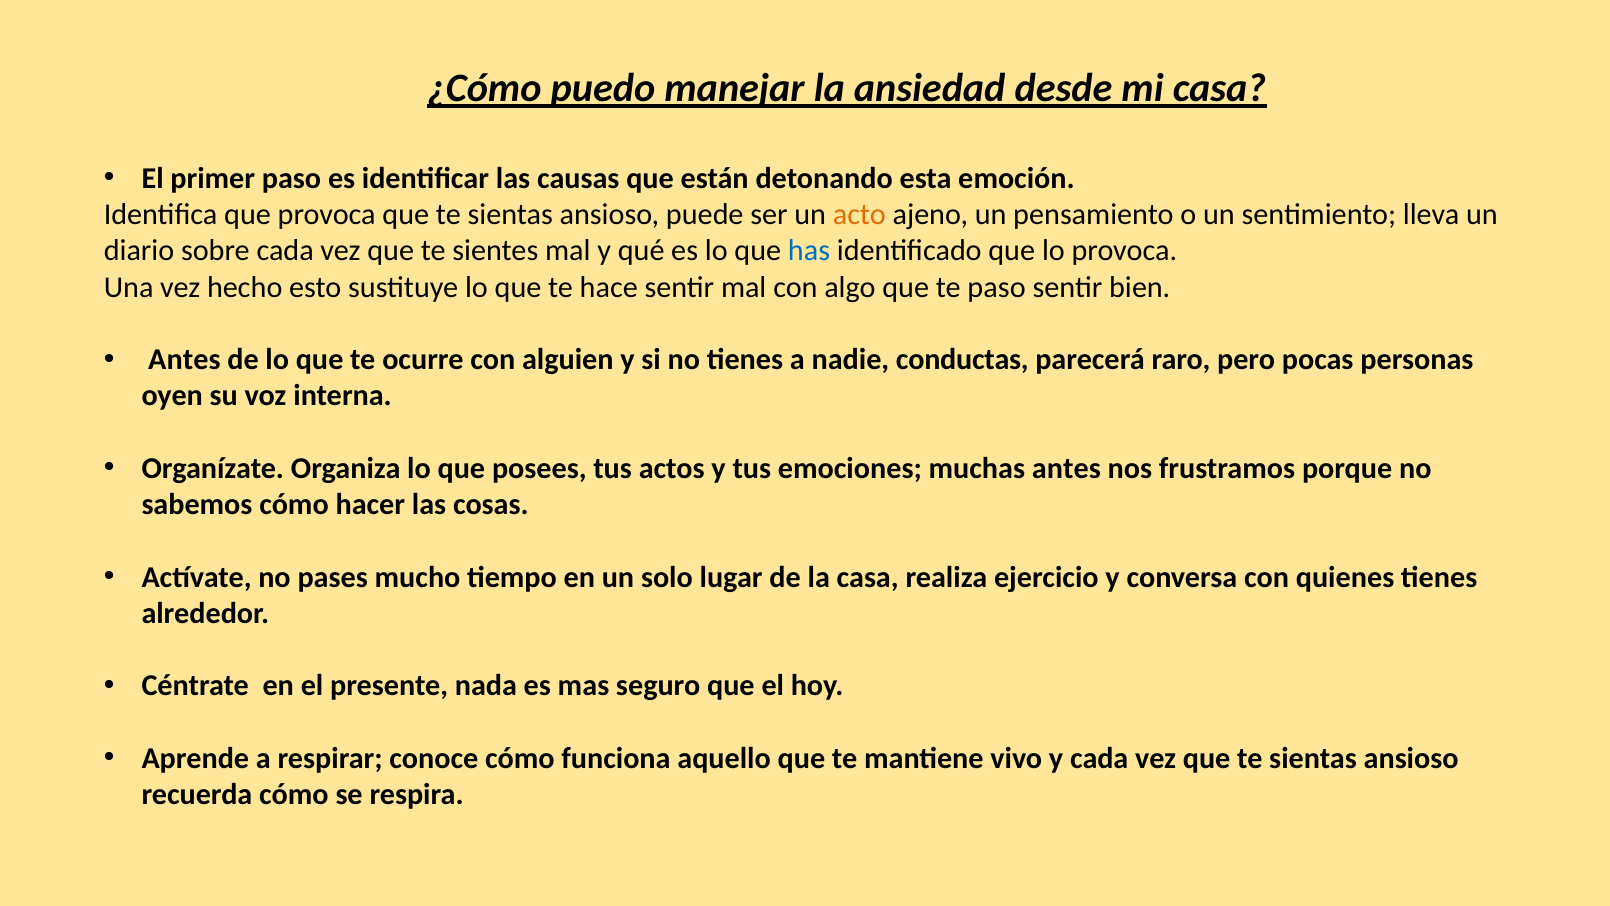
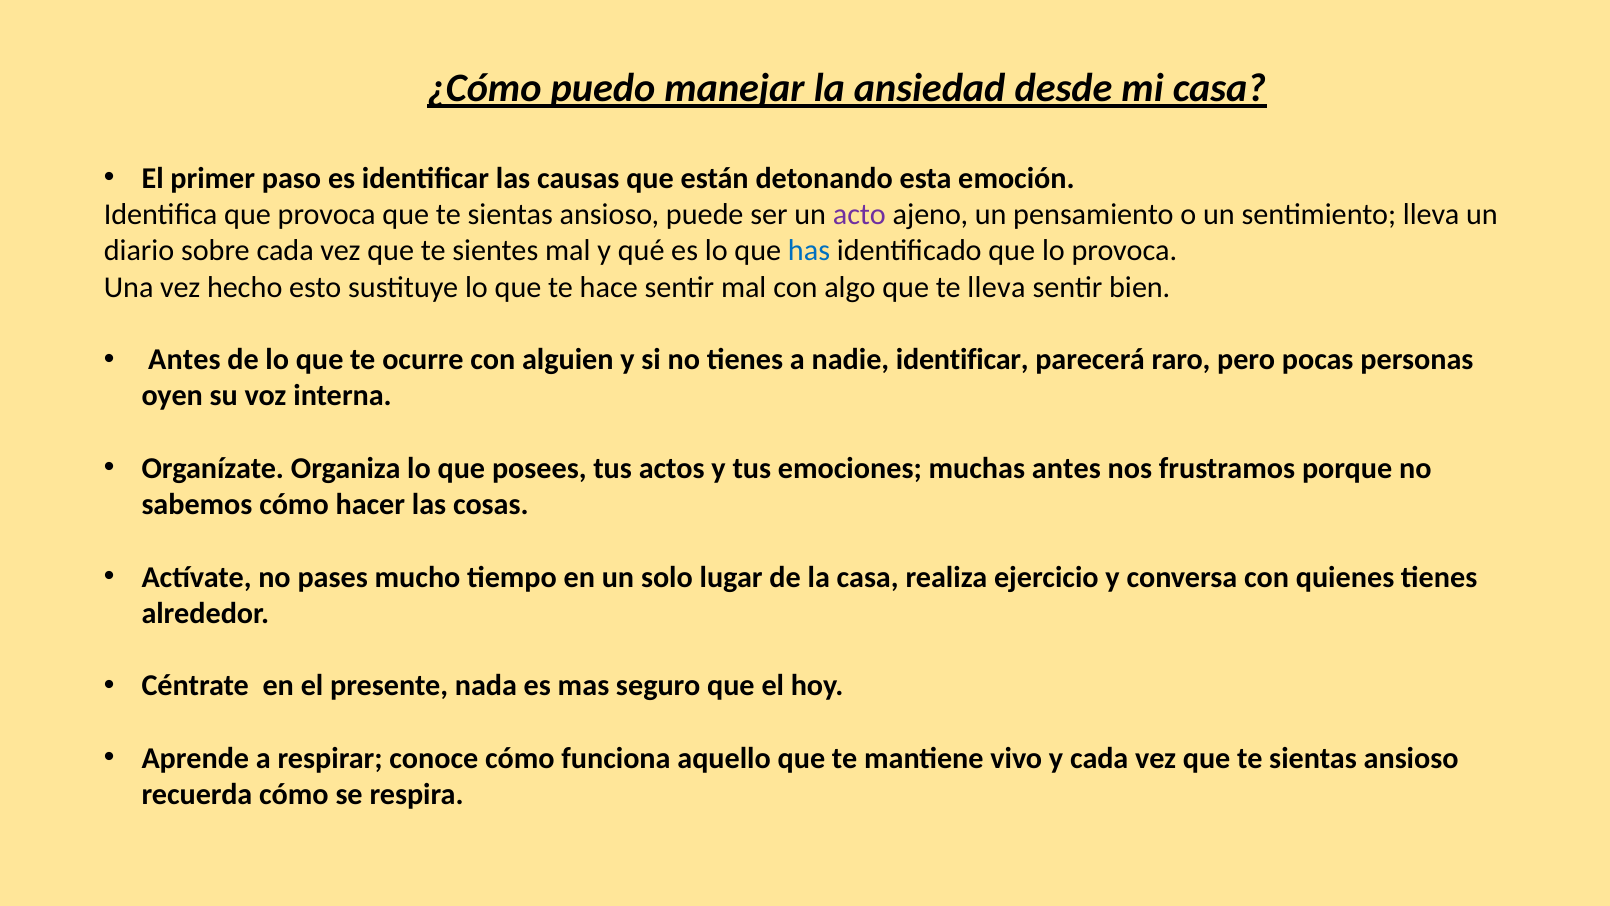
acto colour: orange -> purple
te paso: paso -> lleva
nadie conductas: conductas -> identificar
